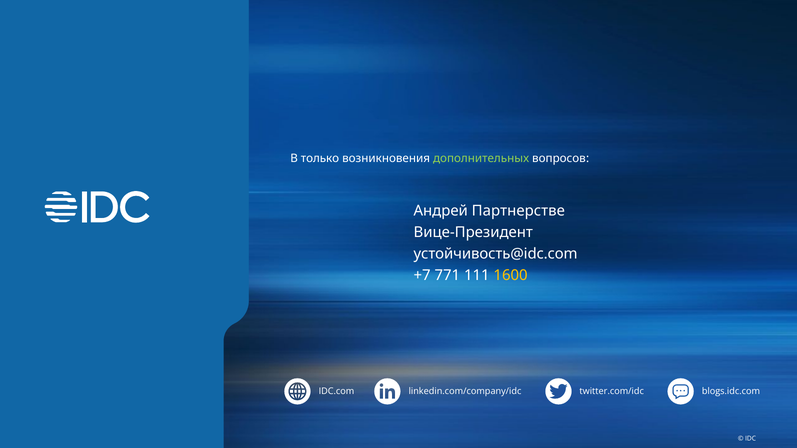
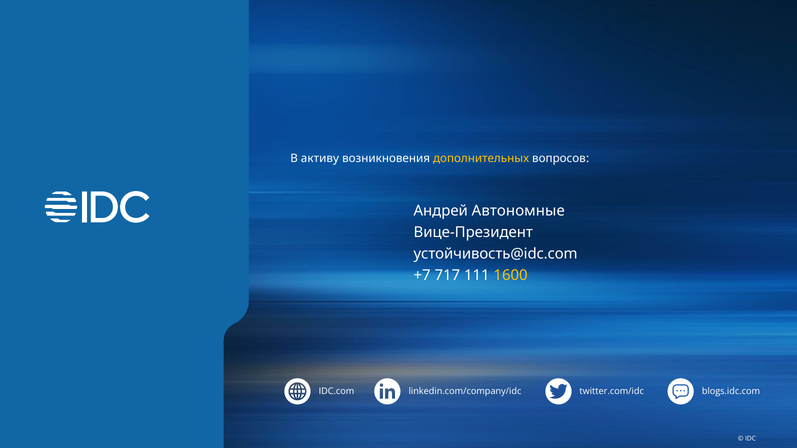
только: только -> активу
дополнительных colour: light green -> yellow
Партнерстве: Партнерстве -> Автономные
771: 771 -> 717
